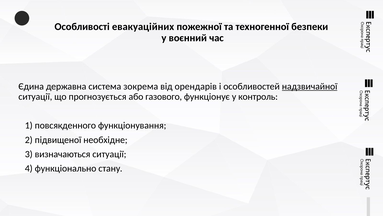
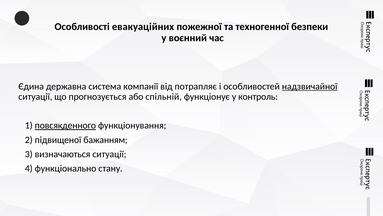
зокрема: зокрема -> компанії
орендарів: орендарів -> потрапляє
газового: газового -> спільній
повсякденного underline: none -> present
необхідне: необхідне -> бажанням
